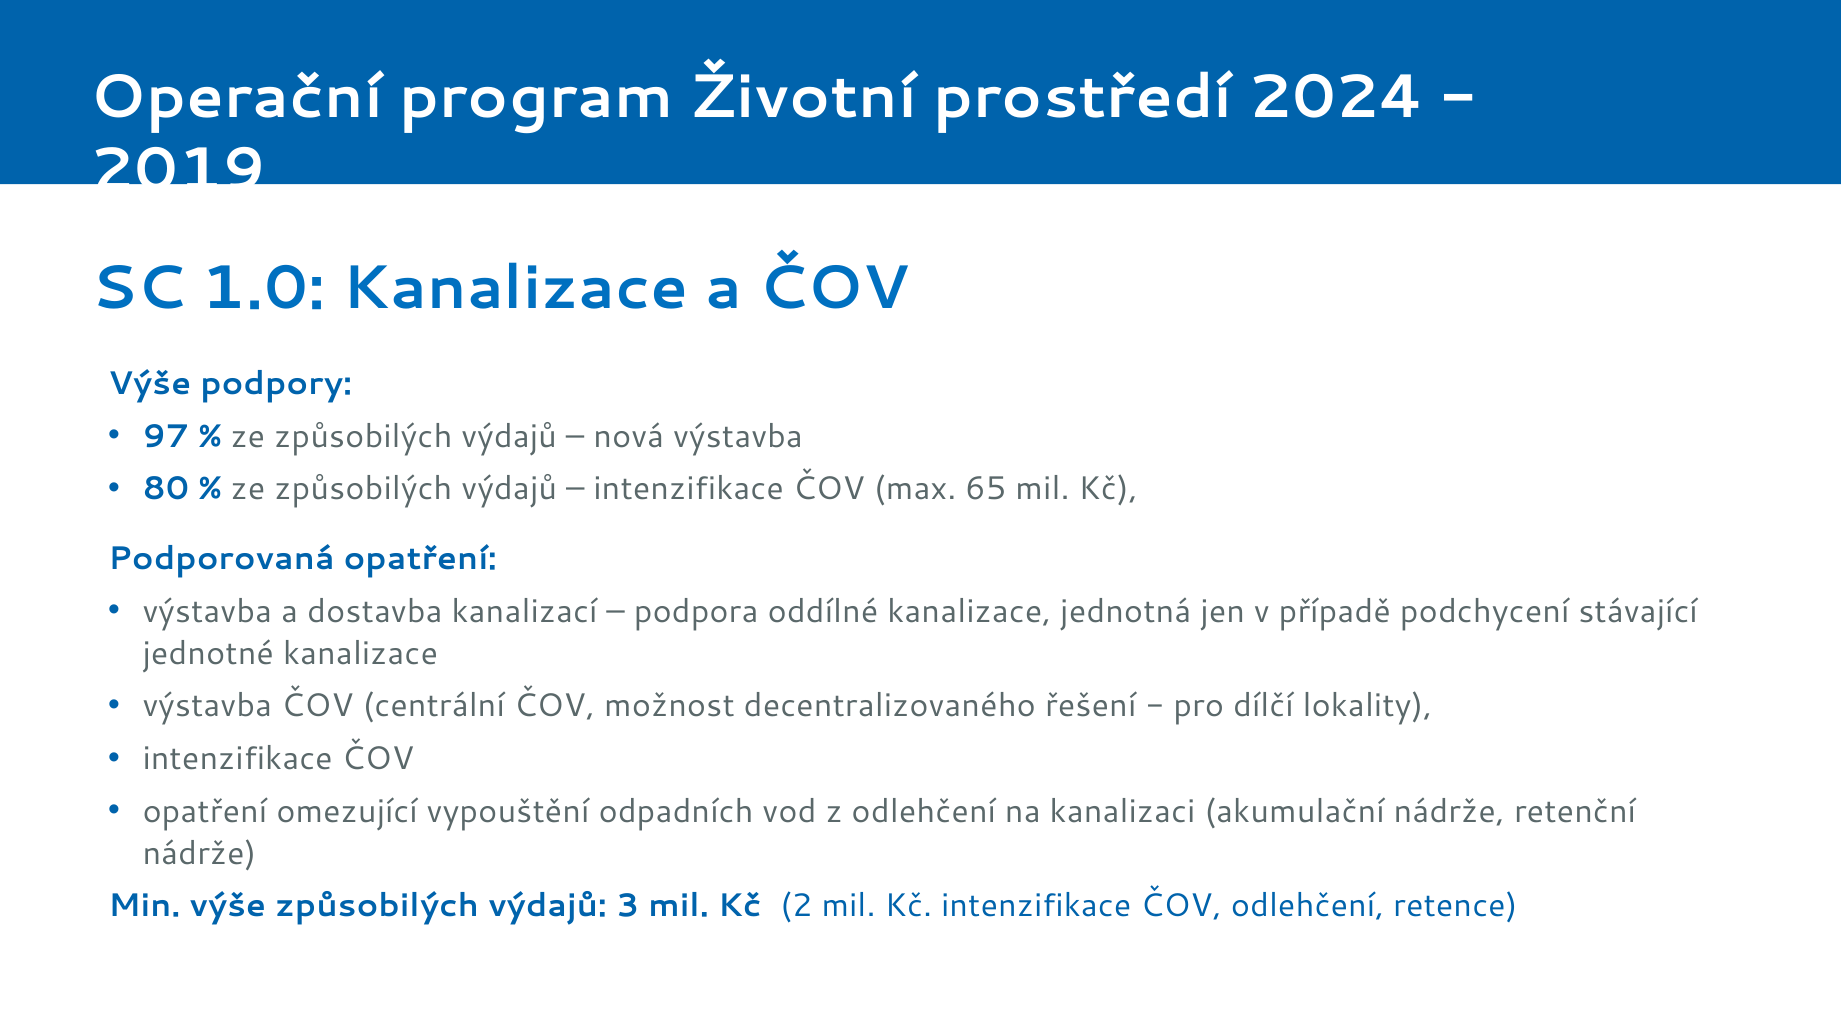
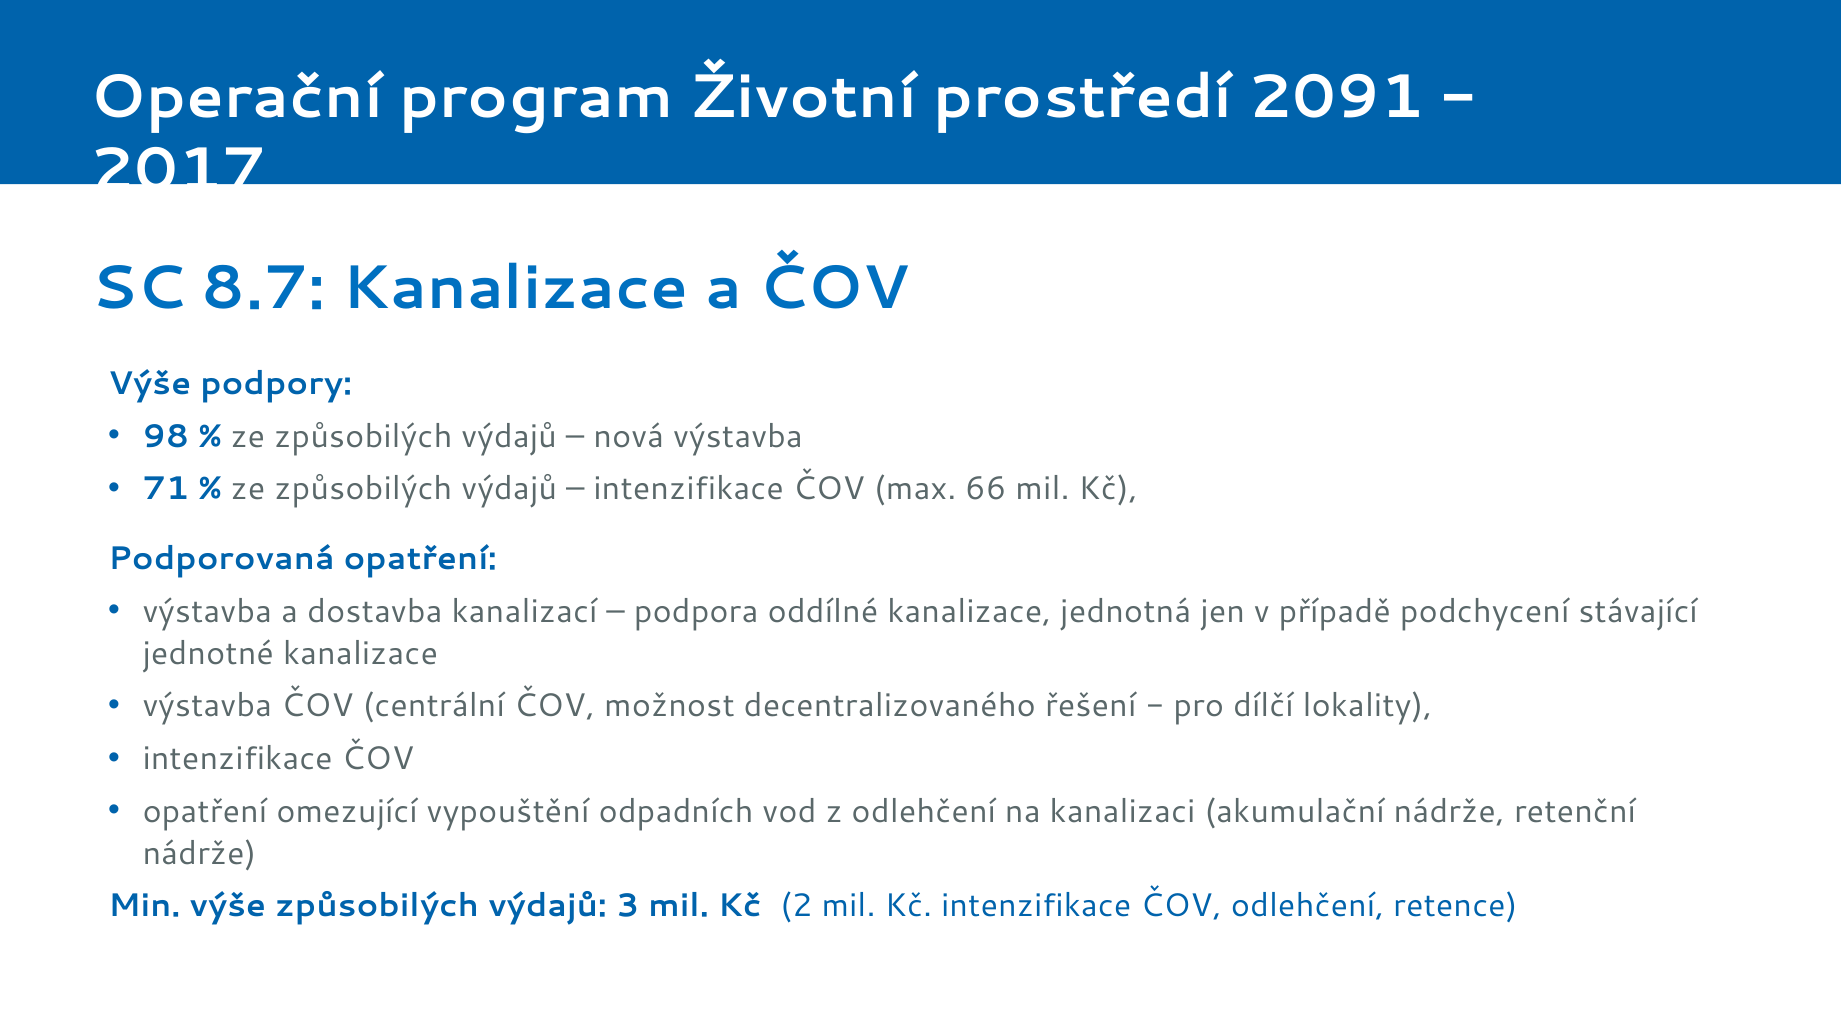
2024: 2024 -> 2091
2019: 2019 -> 2017
1.0: 1.0 -> 8.7
97: 97 -> 98
80: 80 -> 71
65: 65 -> 66
